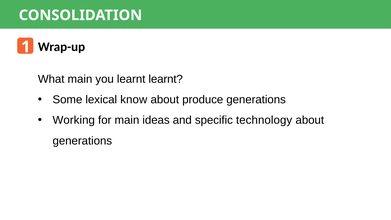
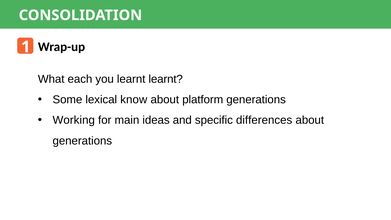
What main: main -> each
produce: produce -> platform
technology: technology -> differences
